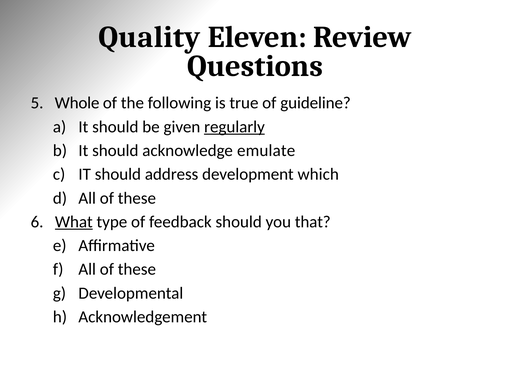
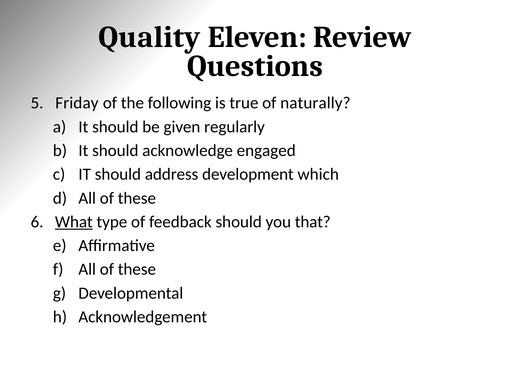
Whole: Whole -> Friday
guideline: guideline -> naturally
regularly underline: present -> none
emulate: emulate -> engaged
